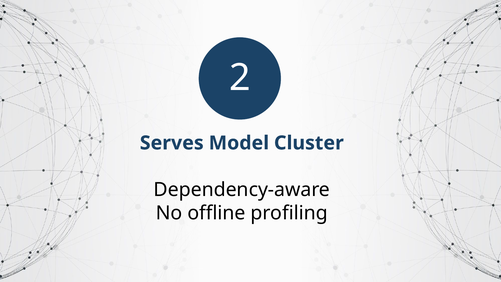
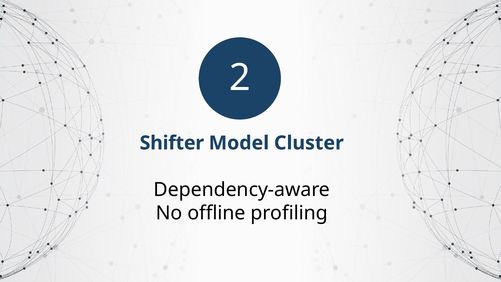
Serves: Serves -> Shifter
